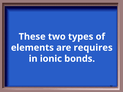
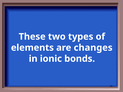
requires: requires -> changes
